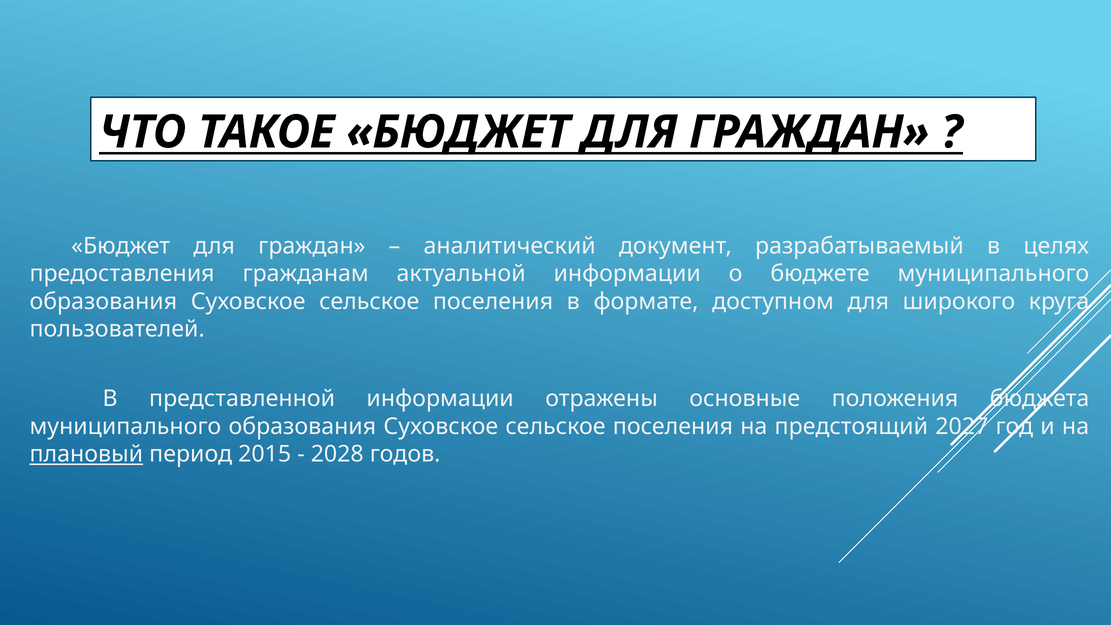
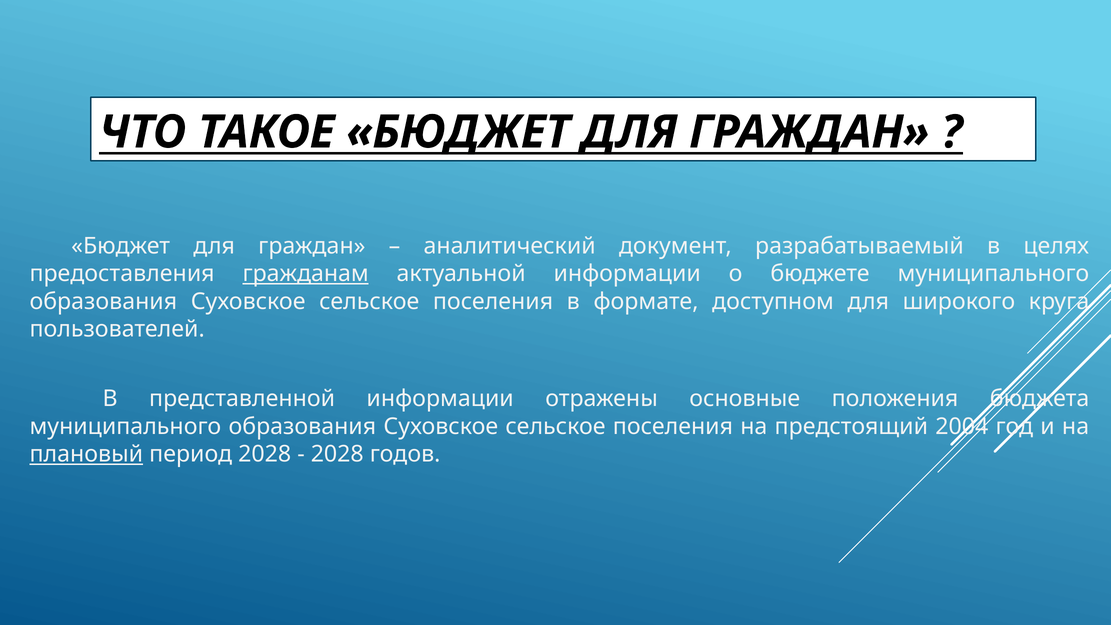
гражданам underline: none -> present
2027: 2027 -> 2004
период 2015: 2015 -> 2028
